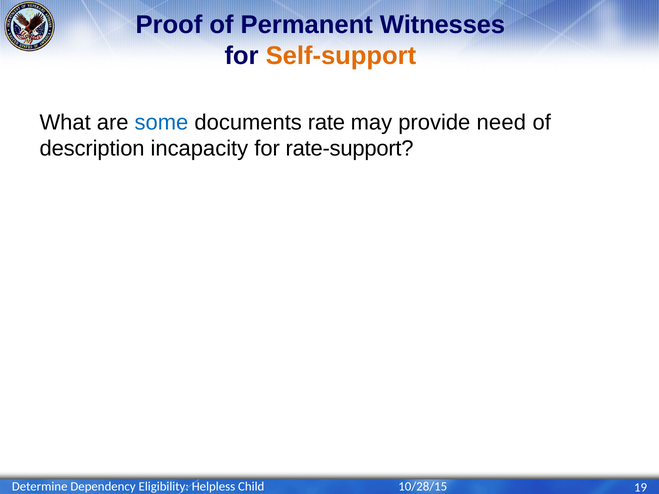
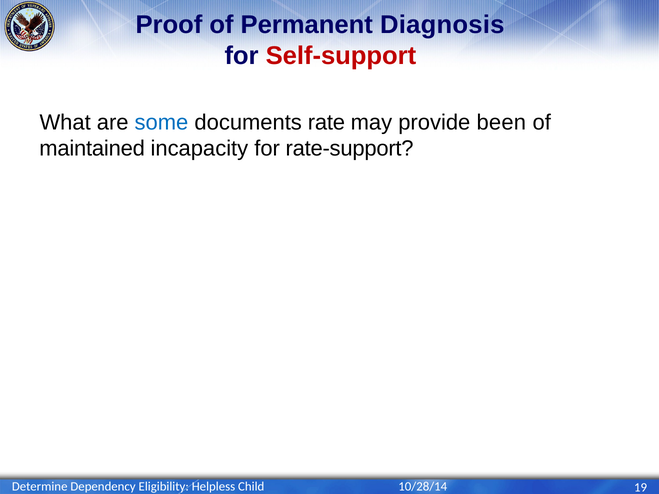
Witnesses: Witnesses -> Diagnosis
Self-support colour: orange -> red
need: need -> been
description: description -> maintained
10/28/15: 10/28/15 -> 10/28/14
